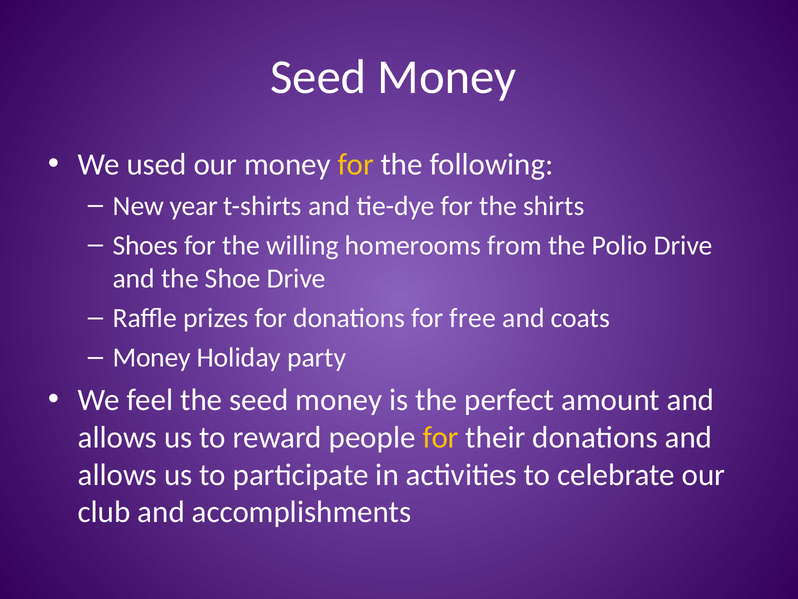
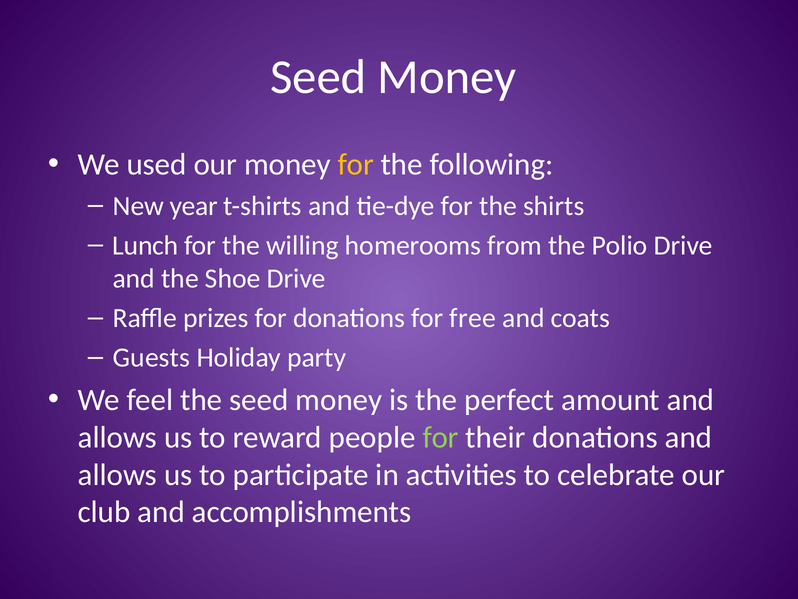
Shoes: Shoes -> Lunch
Money at (152, 357): Money -> Guests
for at (441, 437) colour: yellow -> light green
